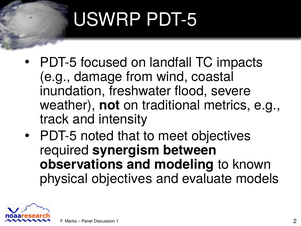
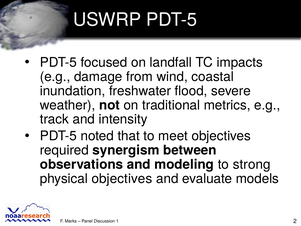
known: known -> strong
